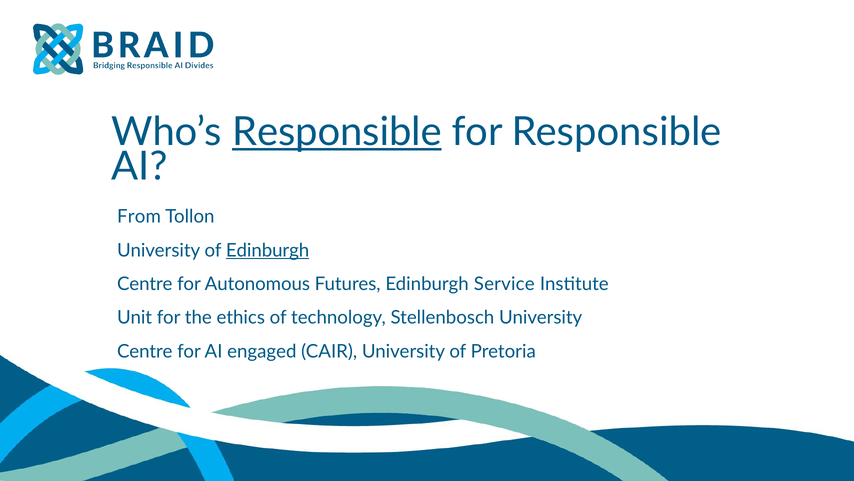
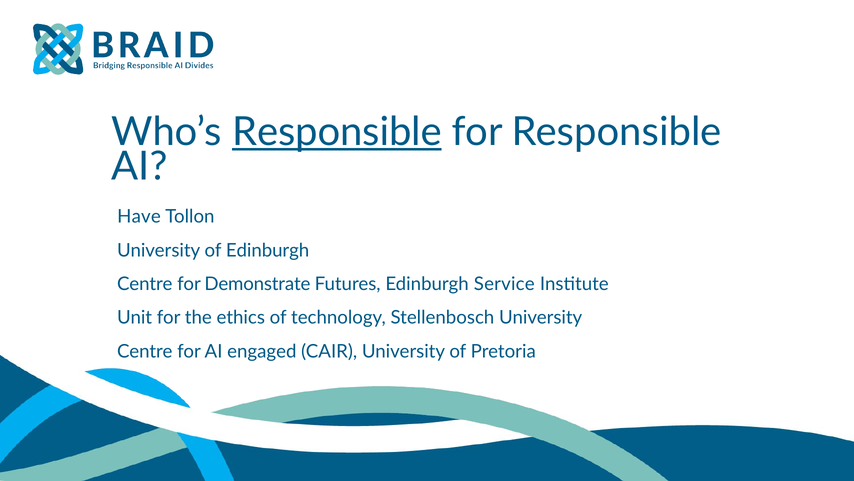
From: From -> Have
Edinburgh at (268, 250) underline: present -> none
Autonomous: Autonomous -> Demonstrate
